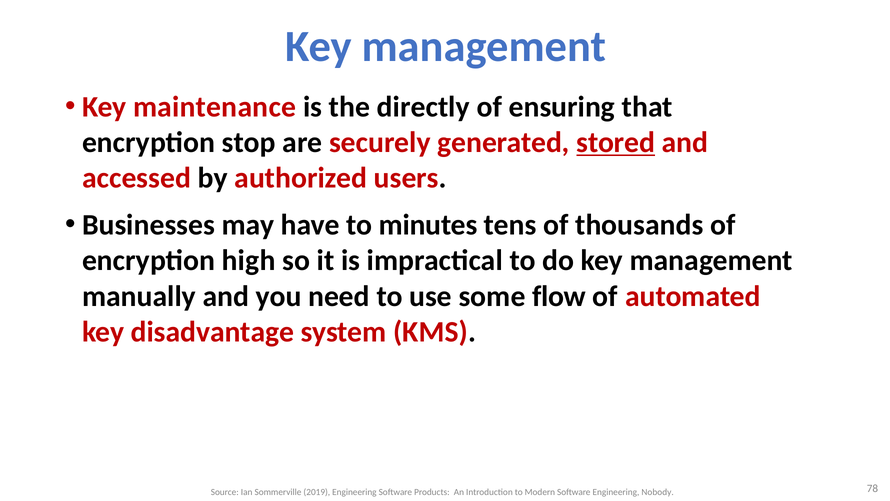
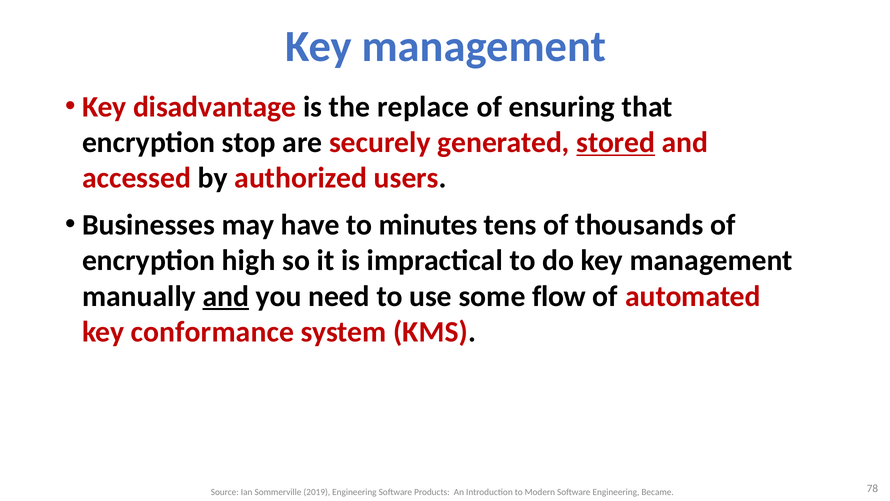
maintenance: maintenance -> disadvantage
directly: directly -> replace
and at (226, 296) underline: none -> present
disadvantage: disadvantage -> conformance
Nobody: Nobody -> Became
